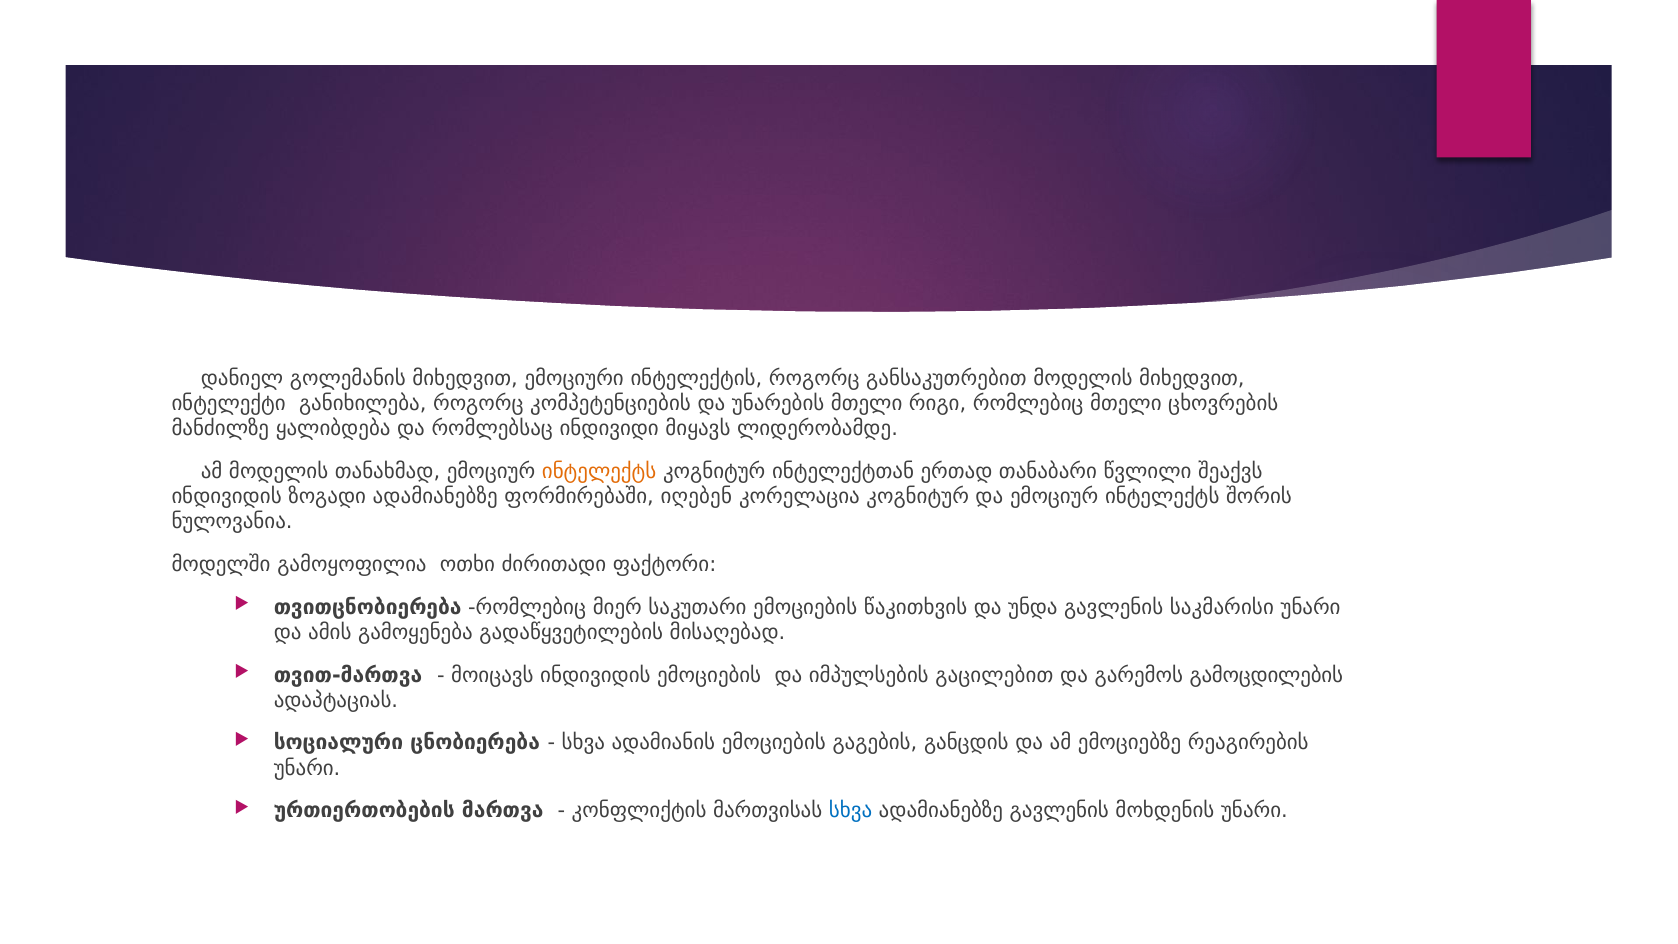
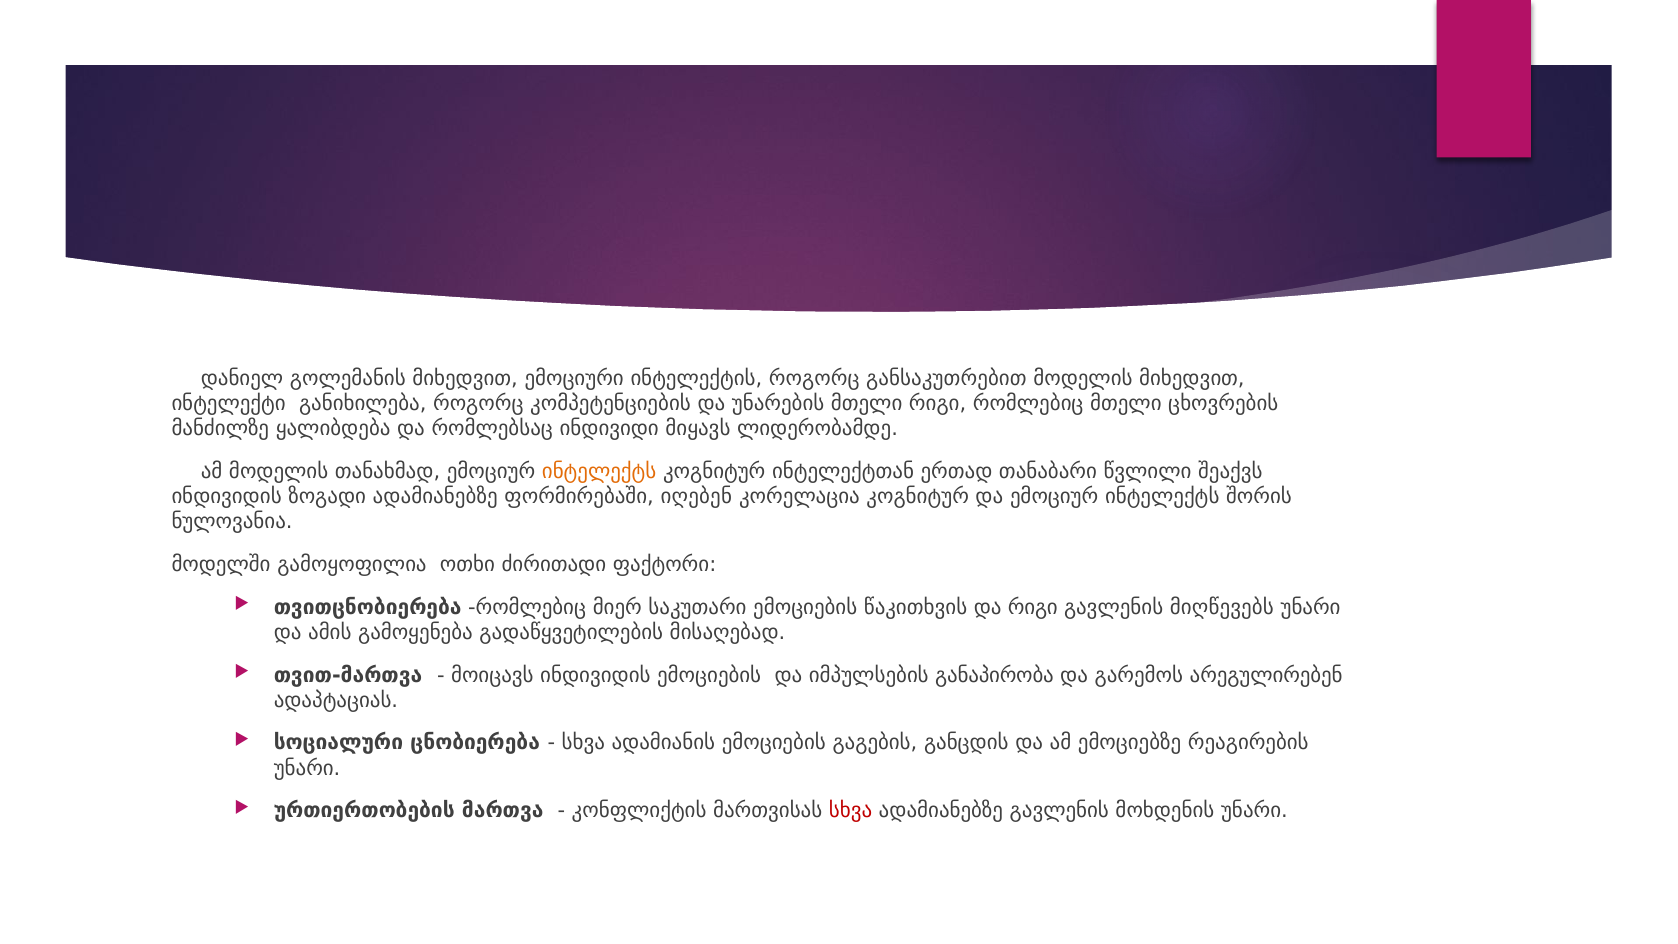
და უნდა: უნდა -> რიგი
საკმარისი: საკმარისი -> მიღწევებს
გაცილებით: გაცილებით -> განაპირობა
გამოცდილების: გამოცდილების -> არეგულირებენ
სხვა at (851, 811) colour: blue -> red
